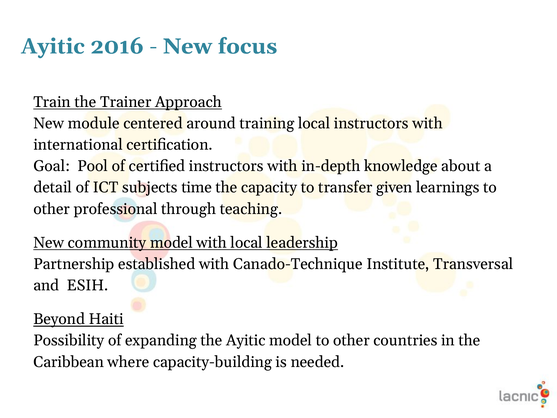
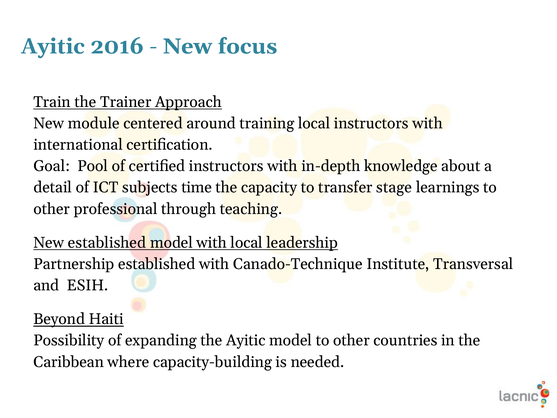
given: given -> stage
New community: community -> established
